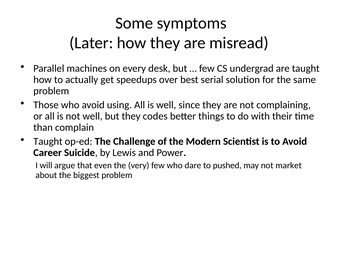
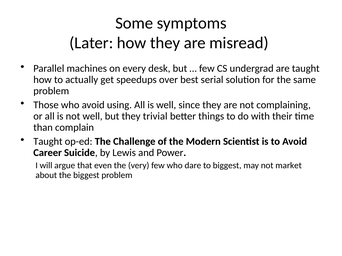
codes: codes -> trivial
to pushed: pushed -> biggest
